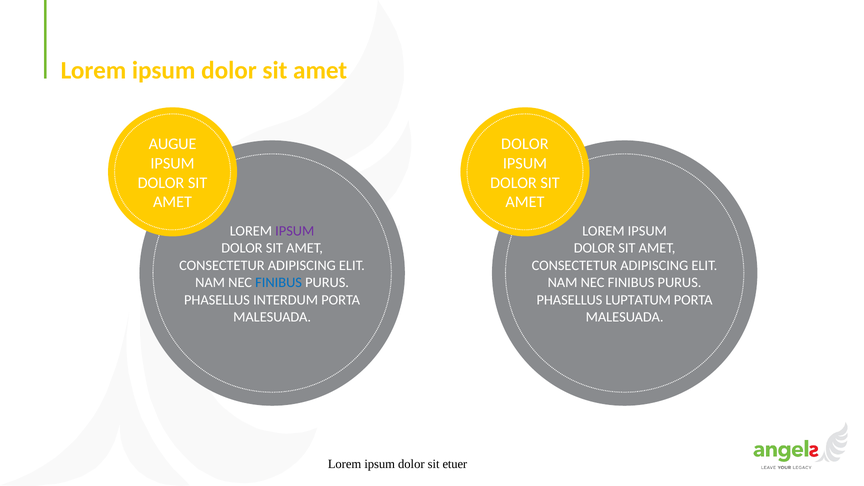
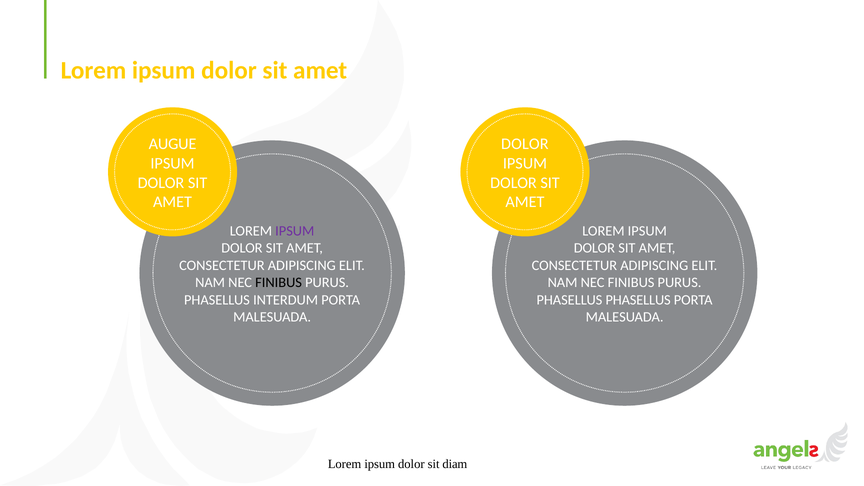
FINIBUS at (279, 283) colour: blue -> black
PHASELLUS LUPTATUM: LUPTATUM -> PHASELLUS
etuer: etuer -> diam
